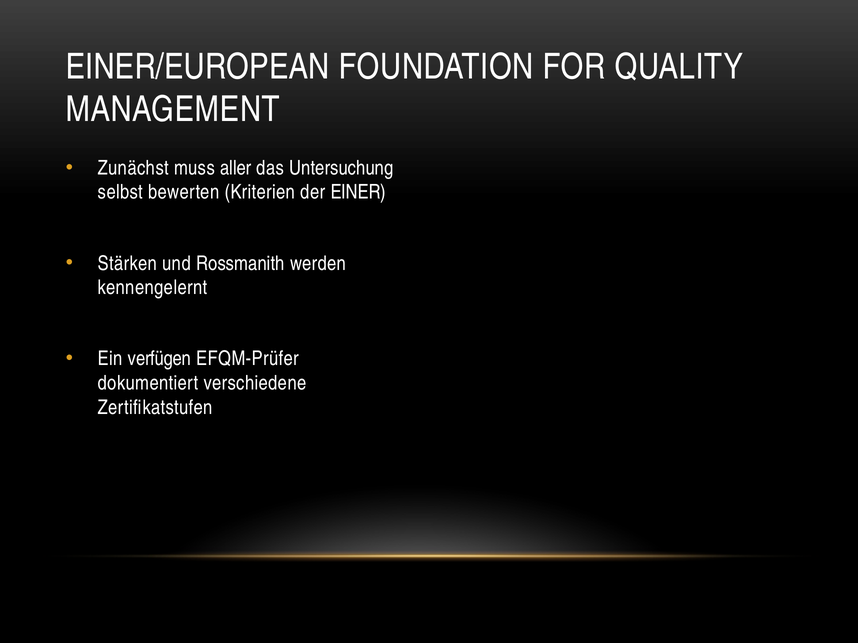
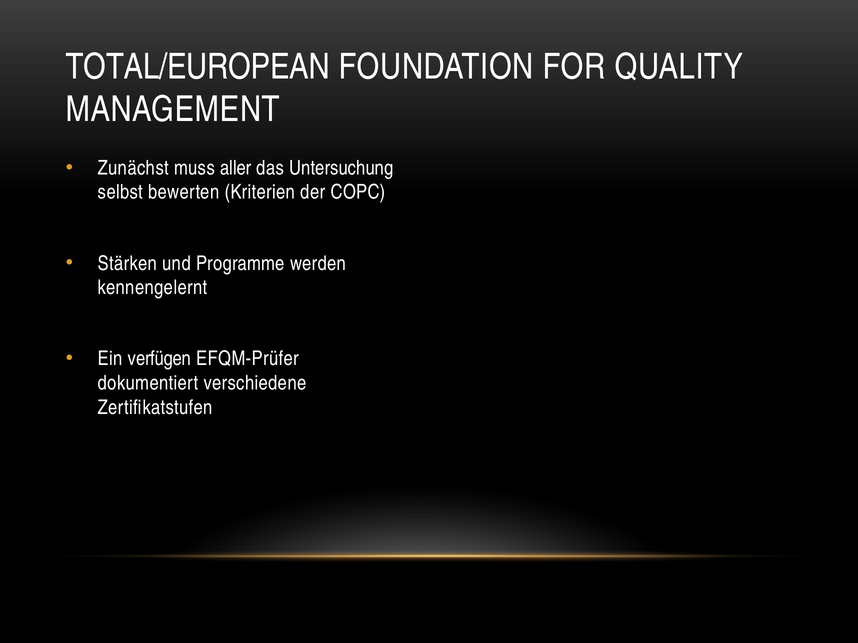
EINER/EUROPEAN: EINER/EUROPEAN -> TOTAL/EUROPEAN
EINER: EINER -> COPC
Rossmanith: Rossmanith -> Programme
